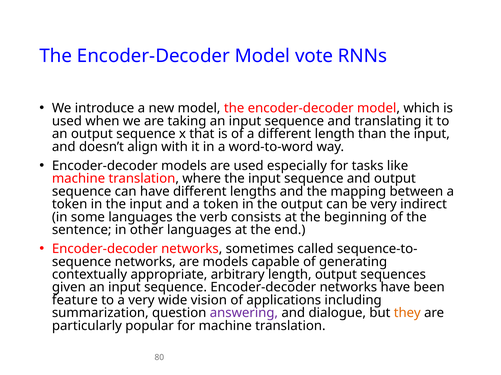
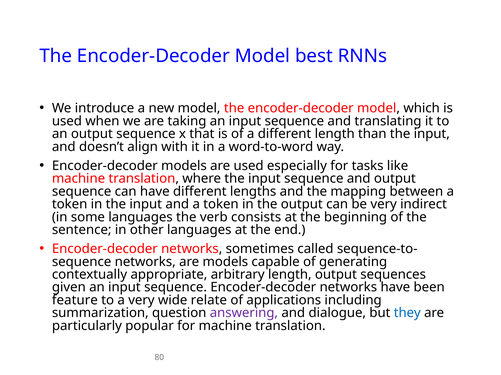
vote: vote -> best
vision: vision -> relate
they colour: orange -> blue
